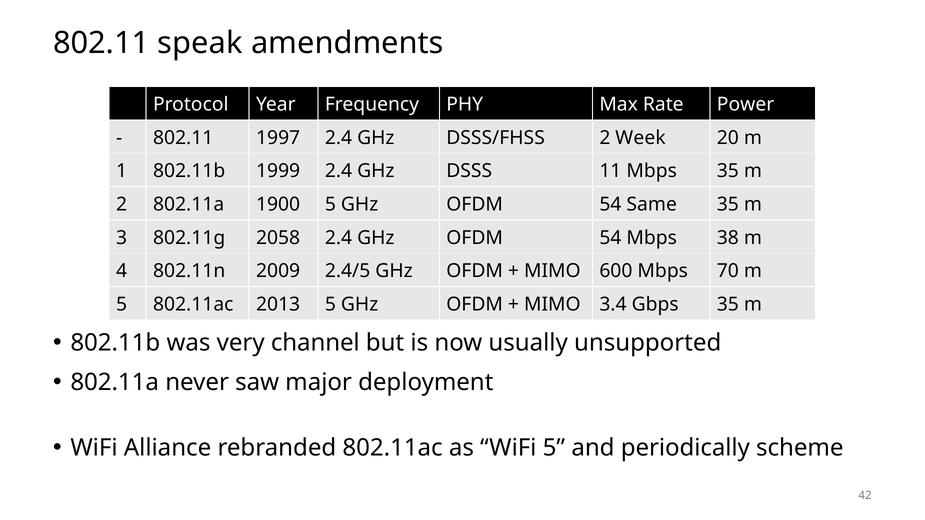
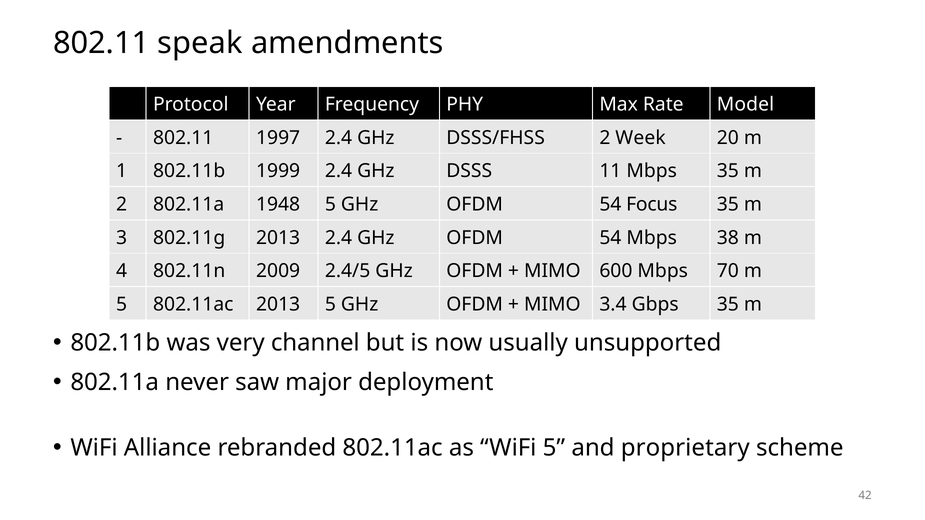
Power: Power -> Model
1900: 1900 -> 1948
Same: Same -> Focus
802.11g 2058: 2058 -> 2013
periodically: periodically -> proprietary
